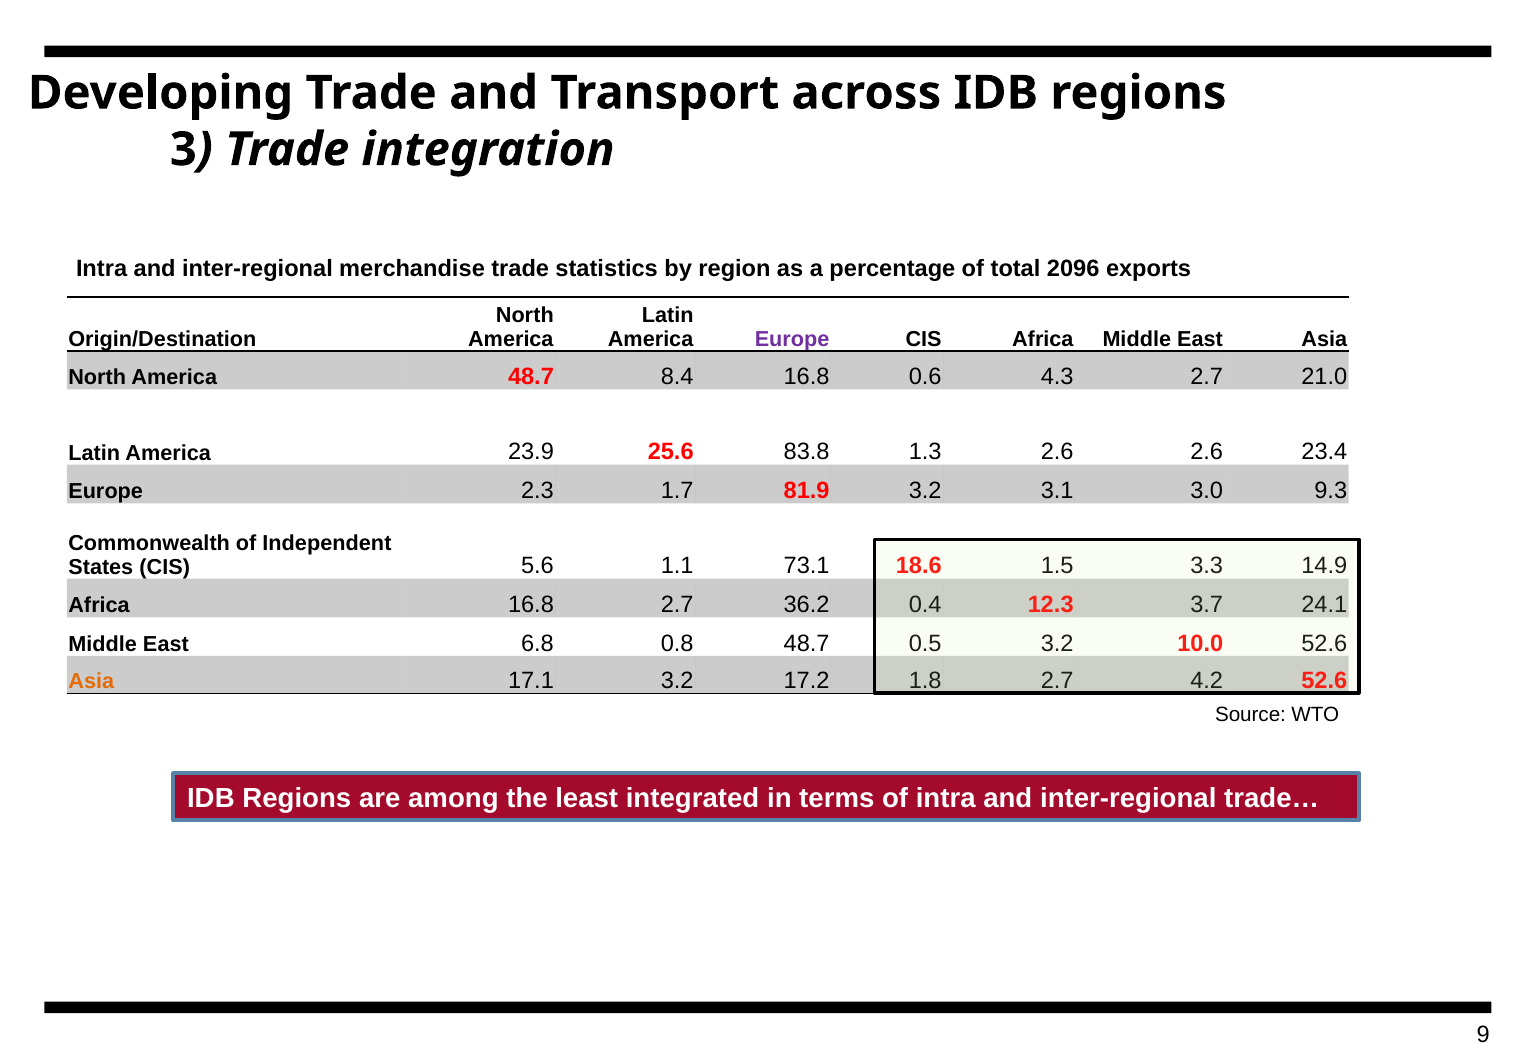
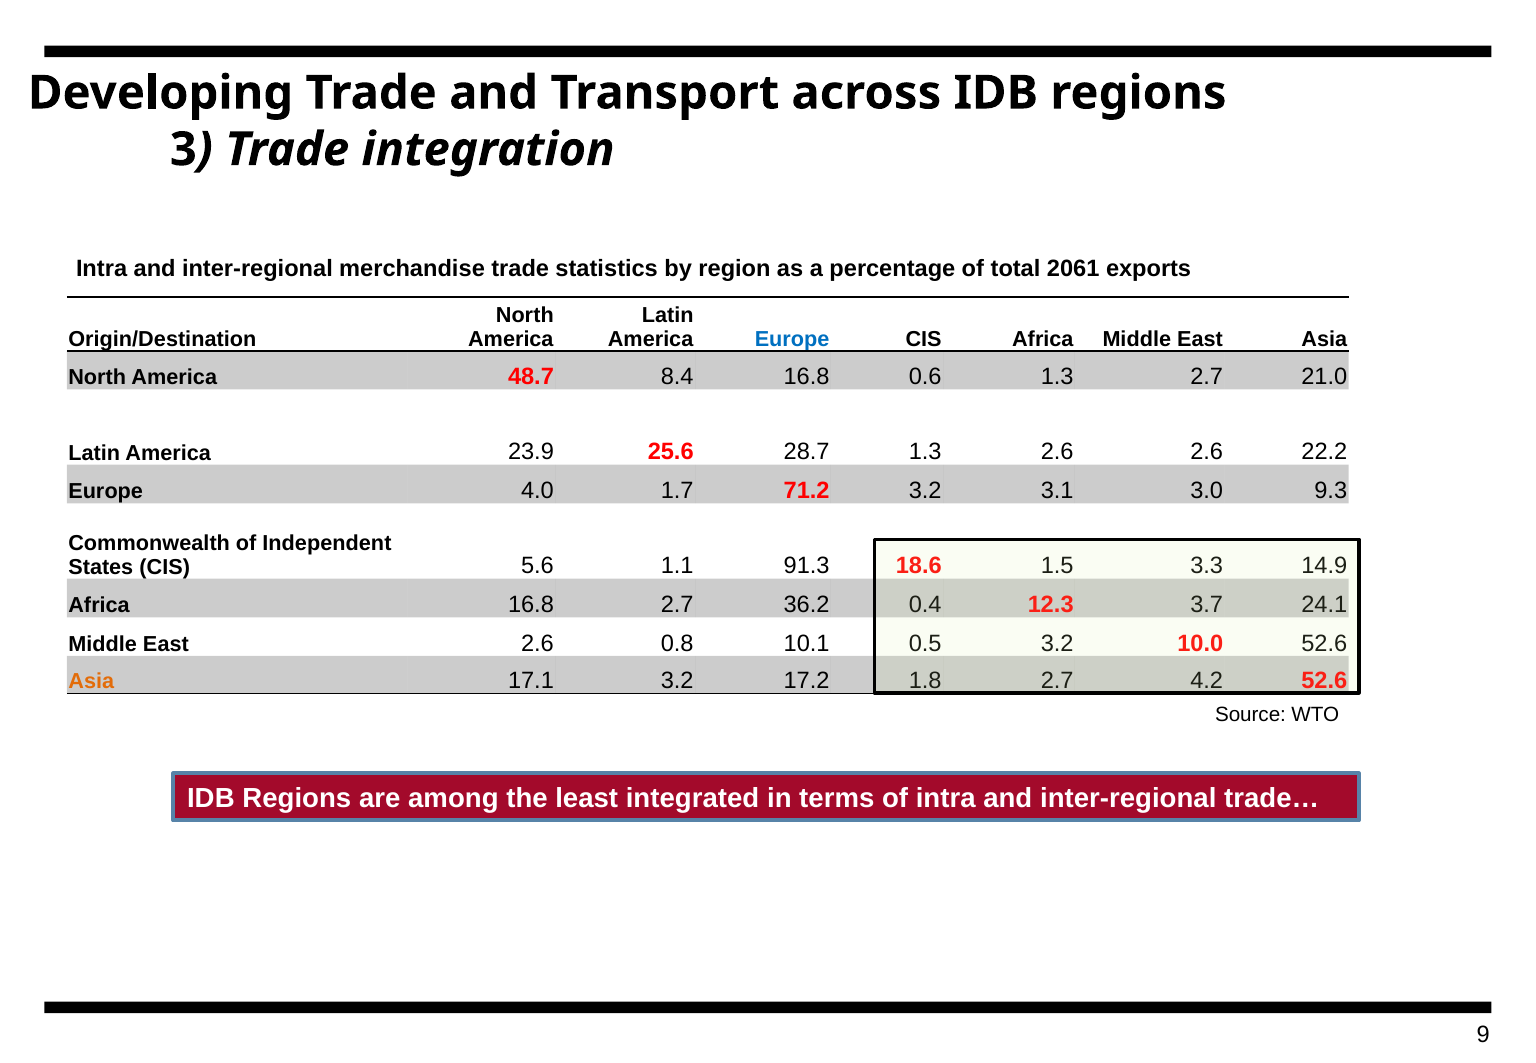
2096: 2096 -> 2061
Europe at (792, 339) colour: purple -> blue
0.6 4.3: 4.3 -> 1.3
83.8: 83.8 -> 28.7
23.4: 23.4 -> 22.2
2.3: 2.3 -> 4.0
81.9: 81.9 -> 71.2
73.1: 73.1 -> 91.3
East 6.8: 6.8 -> 2.6
0.8 48.7: 48.7 -> 10.1
